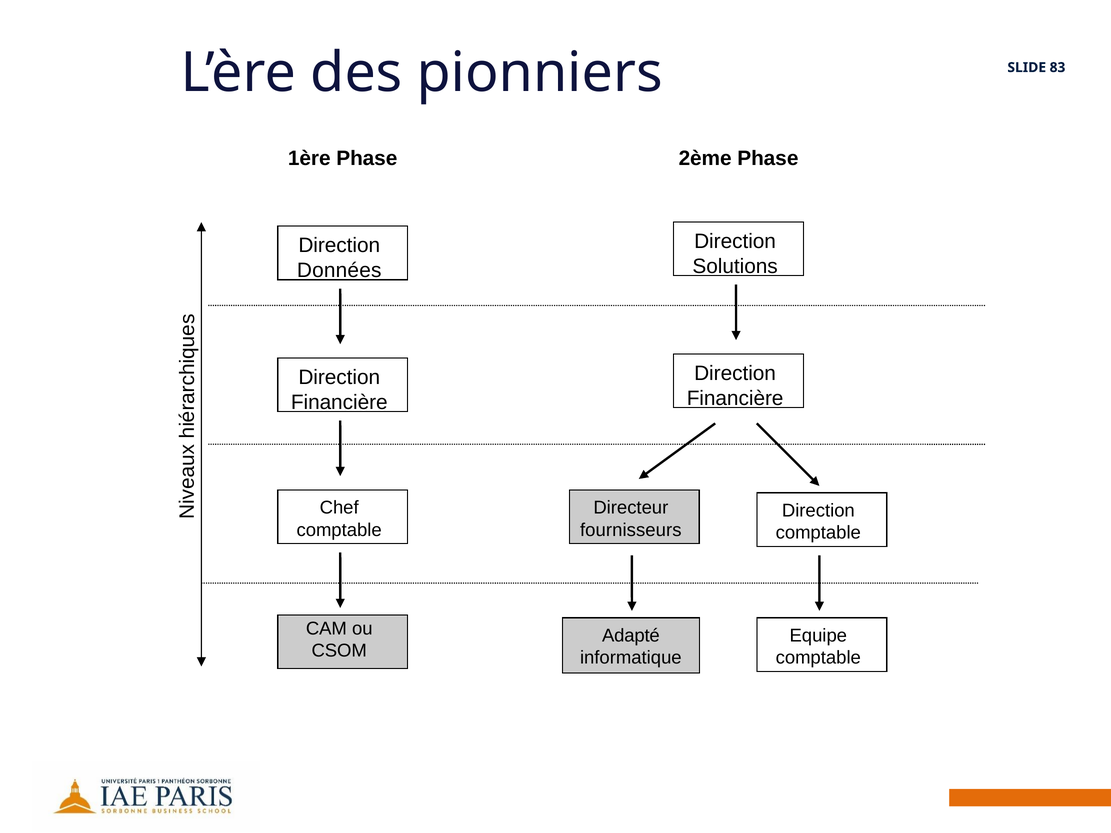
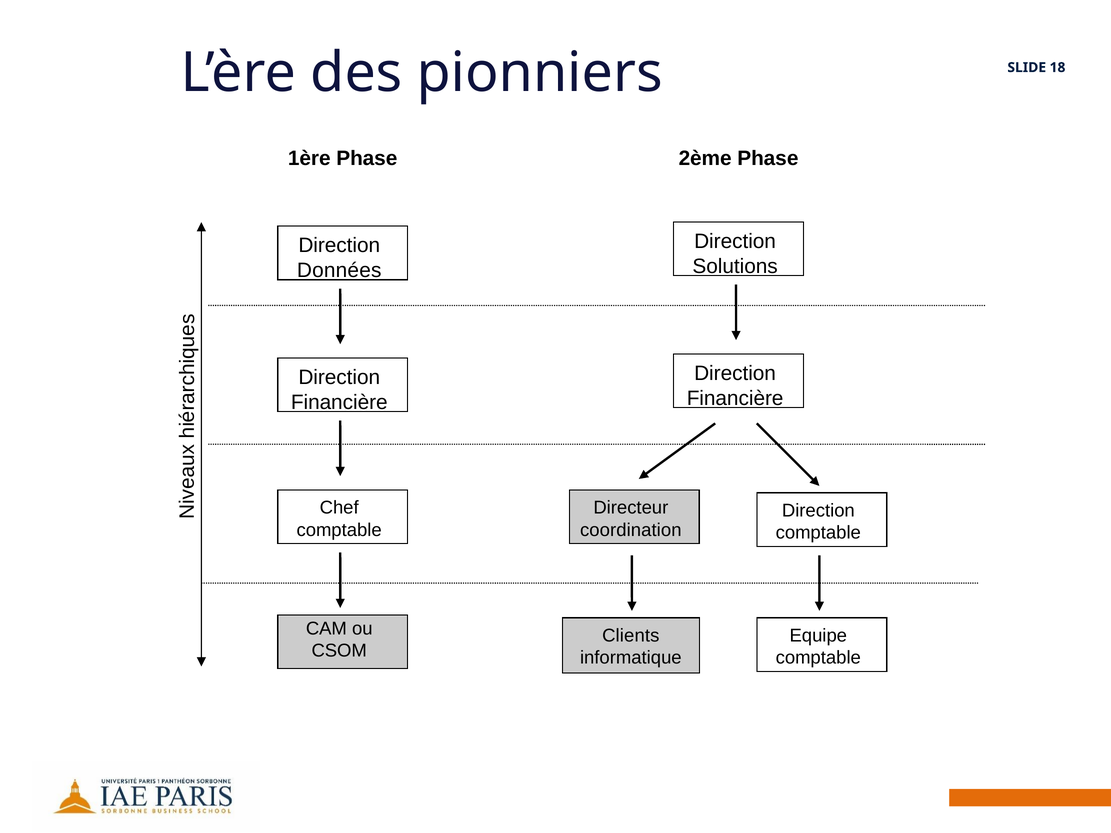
83: 83 -> 18
fournisseurs: fournisseurs -> coordination
Adapté: Adapté -> Clients
